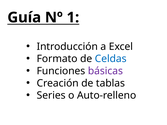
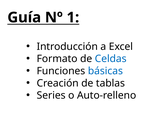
básicas colour: purple -> blue
